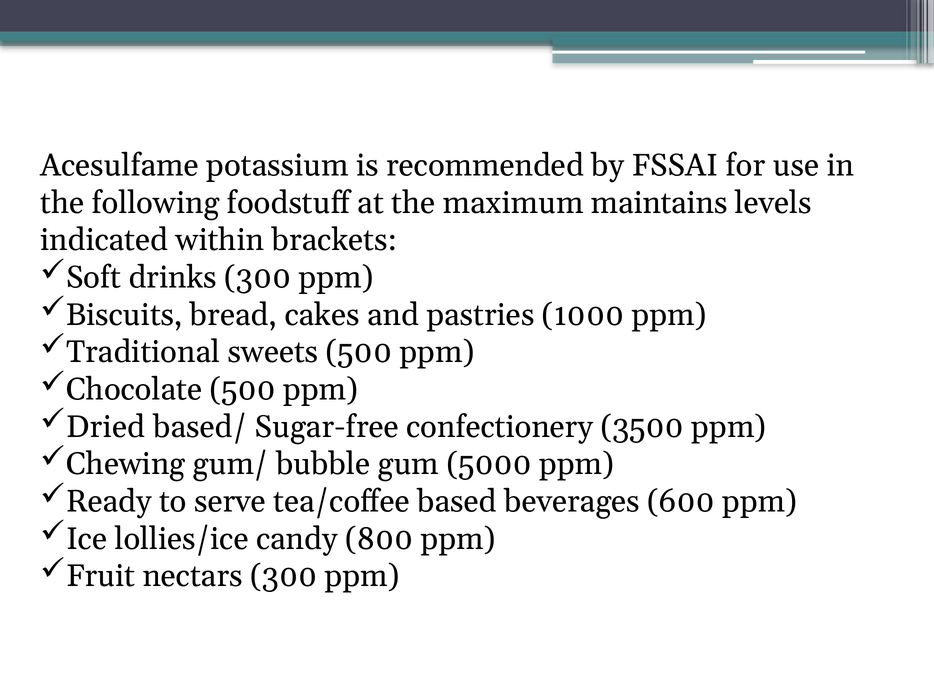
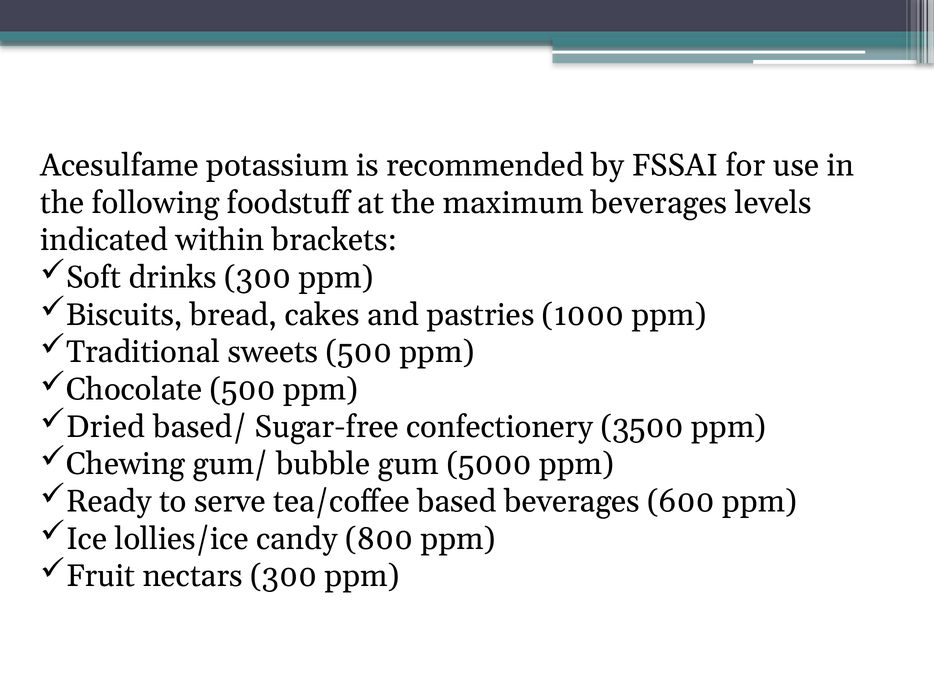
maximum maintains: maintains -> beverages
